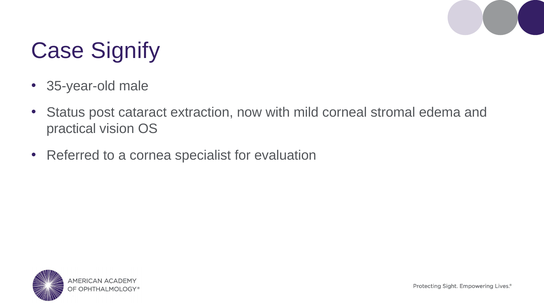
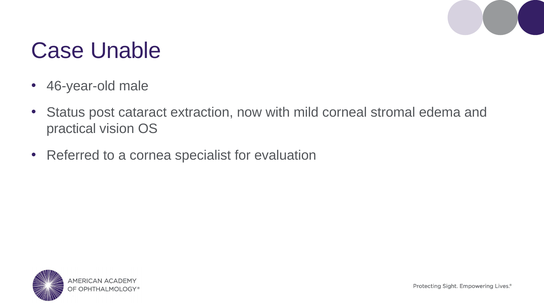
Signify: Signify -> Unable
35-year-old: 35-year-old -> 46-year-old
